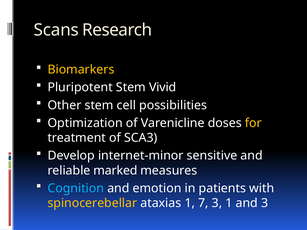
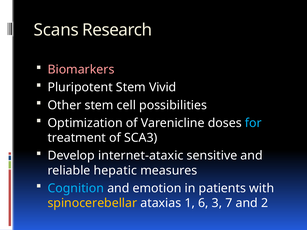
Biomarkers colour: yellow -> pink
for colour: yellow -> light blue
internet-minor: internet-minor -> internet-ataxic
marked: marked -> hepatic
7: 7 -> 6
3 1: 1 -> 7
and 3: 3 -> 2
